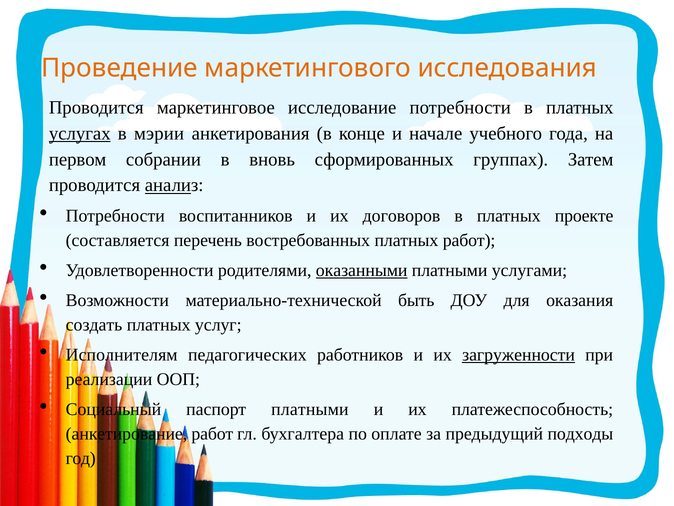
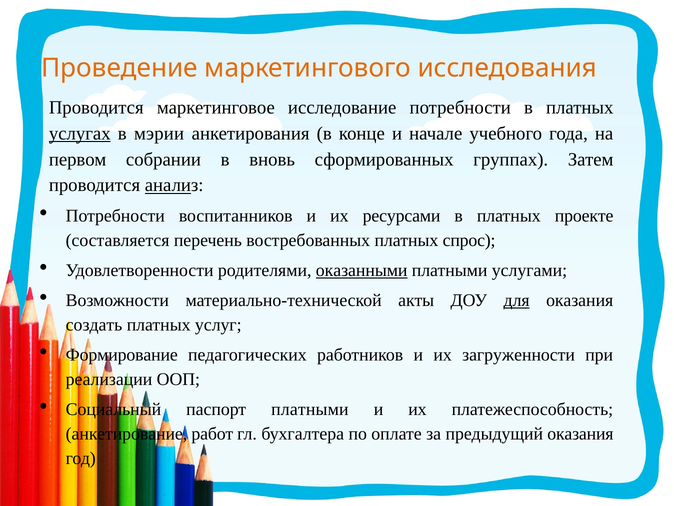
договоров: договоров -> ресурсами
платных работ: работ -> спрос
быть: быть -> акты
для underline: none -> present
Исполнителям: Исполнителям -> Формирование
загруженности underline: present -> none
предыдущий подходы: подходы -> оказания
